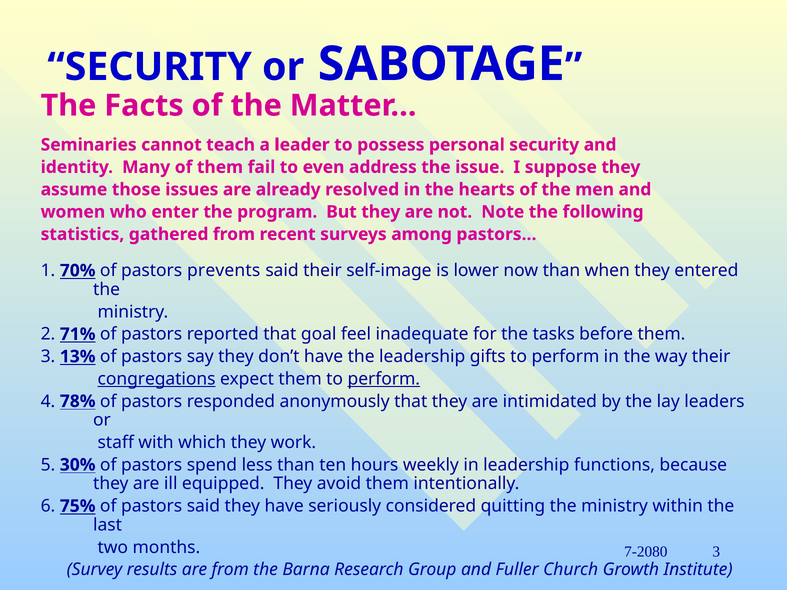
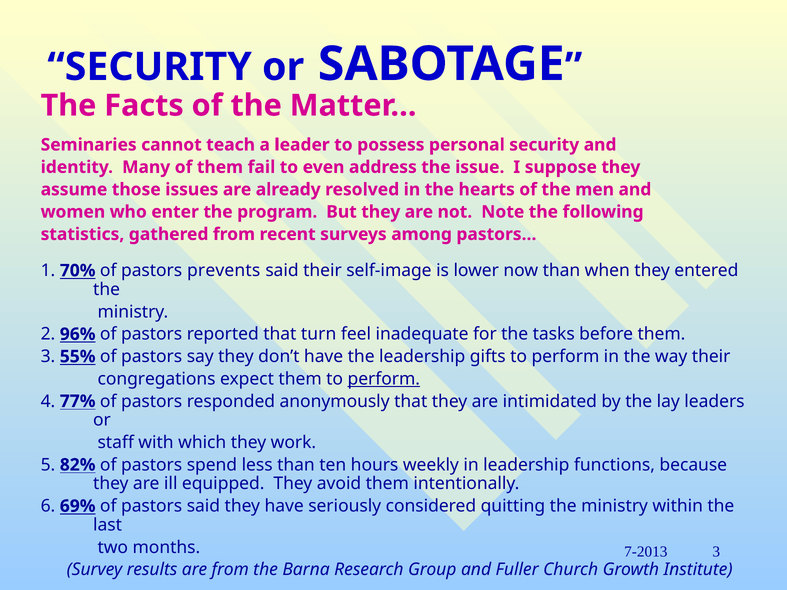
71%: 71% -> 96%
goal: goal -> turn
13%: 13% -> 55%
congregations underline: present -> none
78%: 78% -> 77%
30%: 30% -> 82%
75%: 75% -> 69%
7-2080: 7-2080 -> 7-2013
